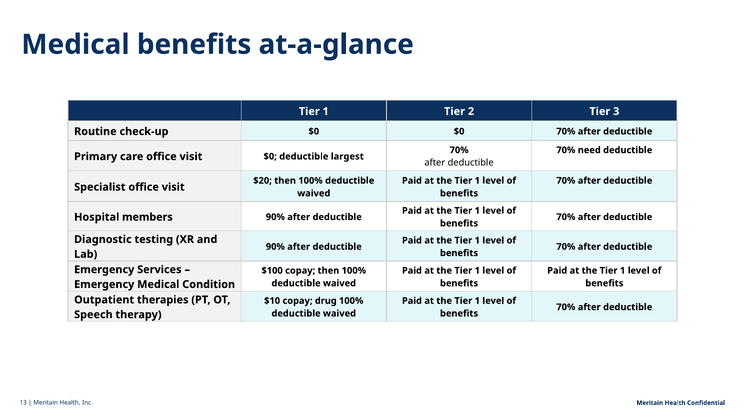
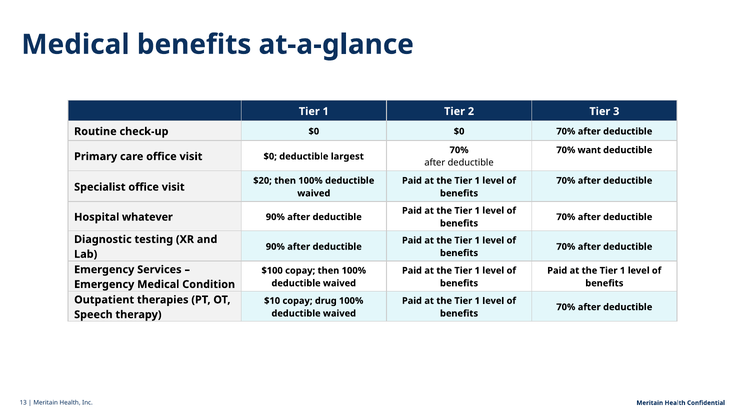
need: need -> want
members: members -> whatever
